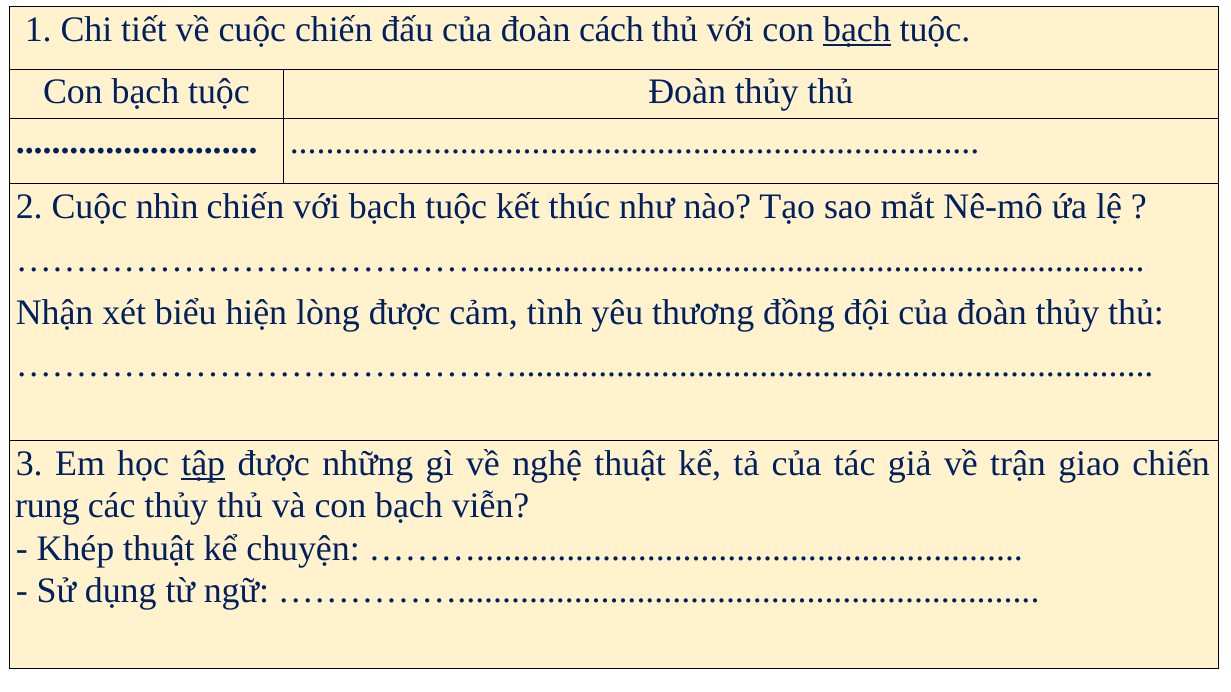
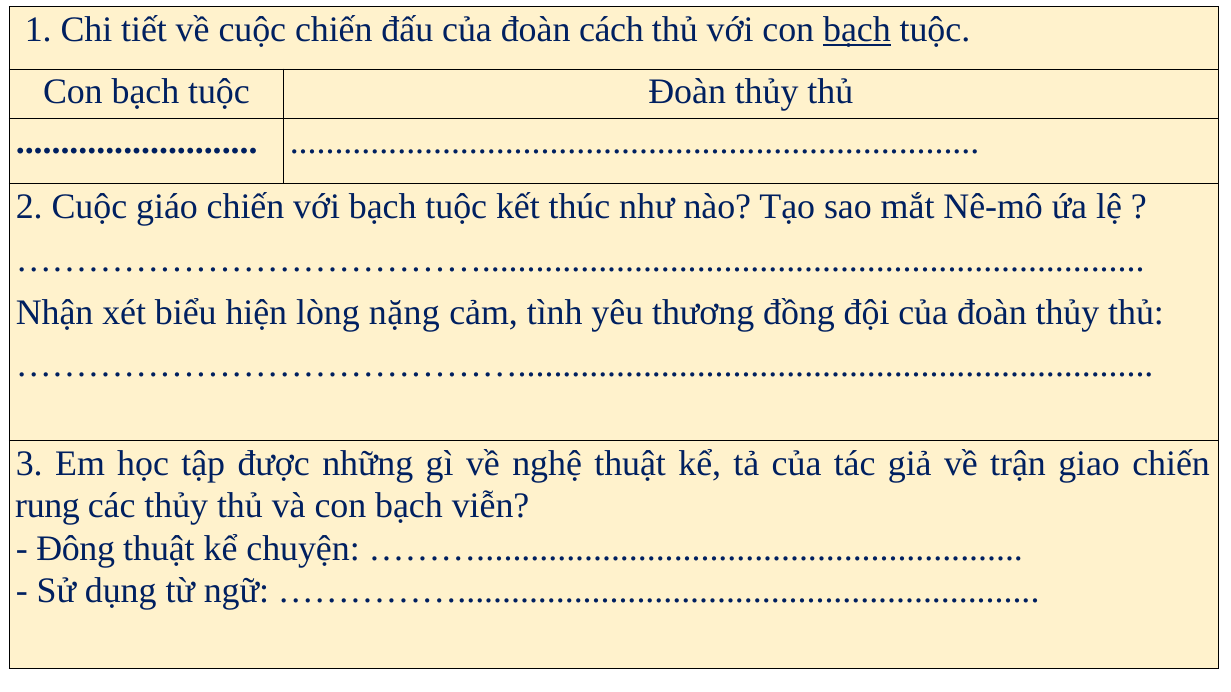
nhìn: nhìn -> giáo
lòng được: được -> nặng
tập underline: present -> none
Khép: Khép -> Đông
